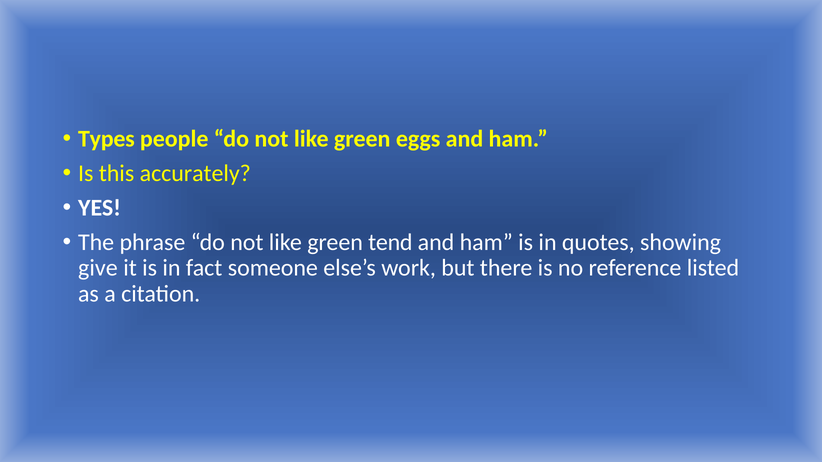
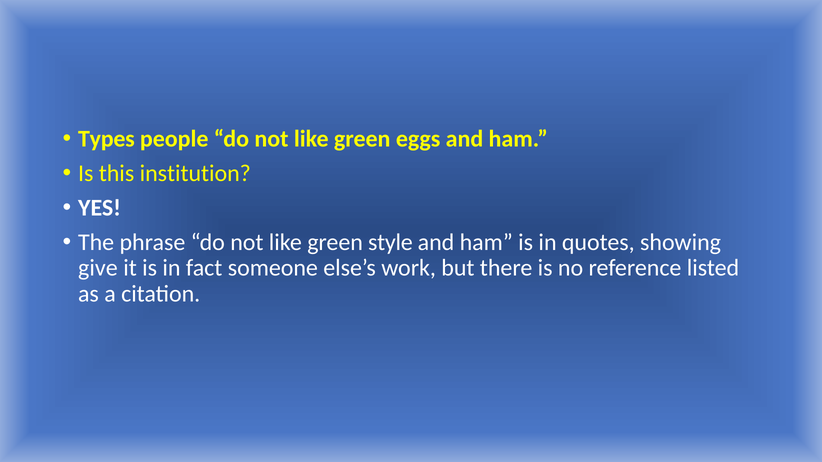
accurately: accurately -> institution
tend: tend -> style
